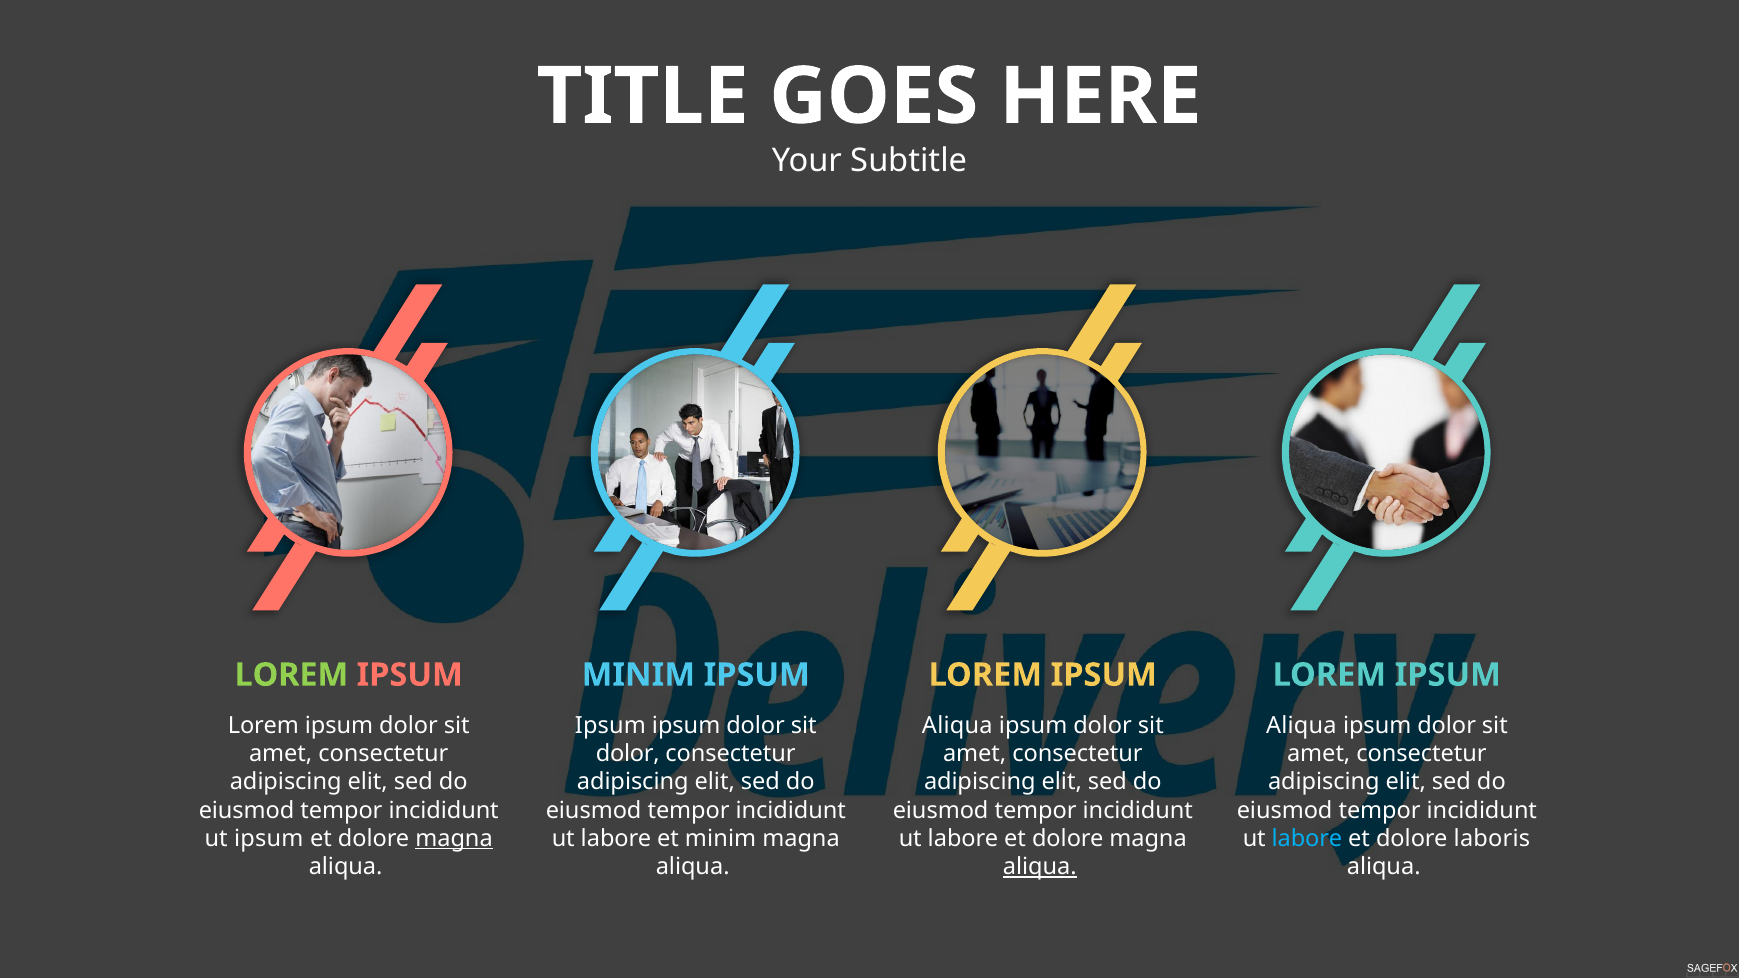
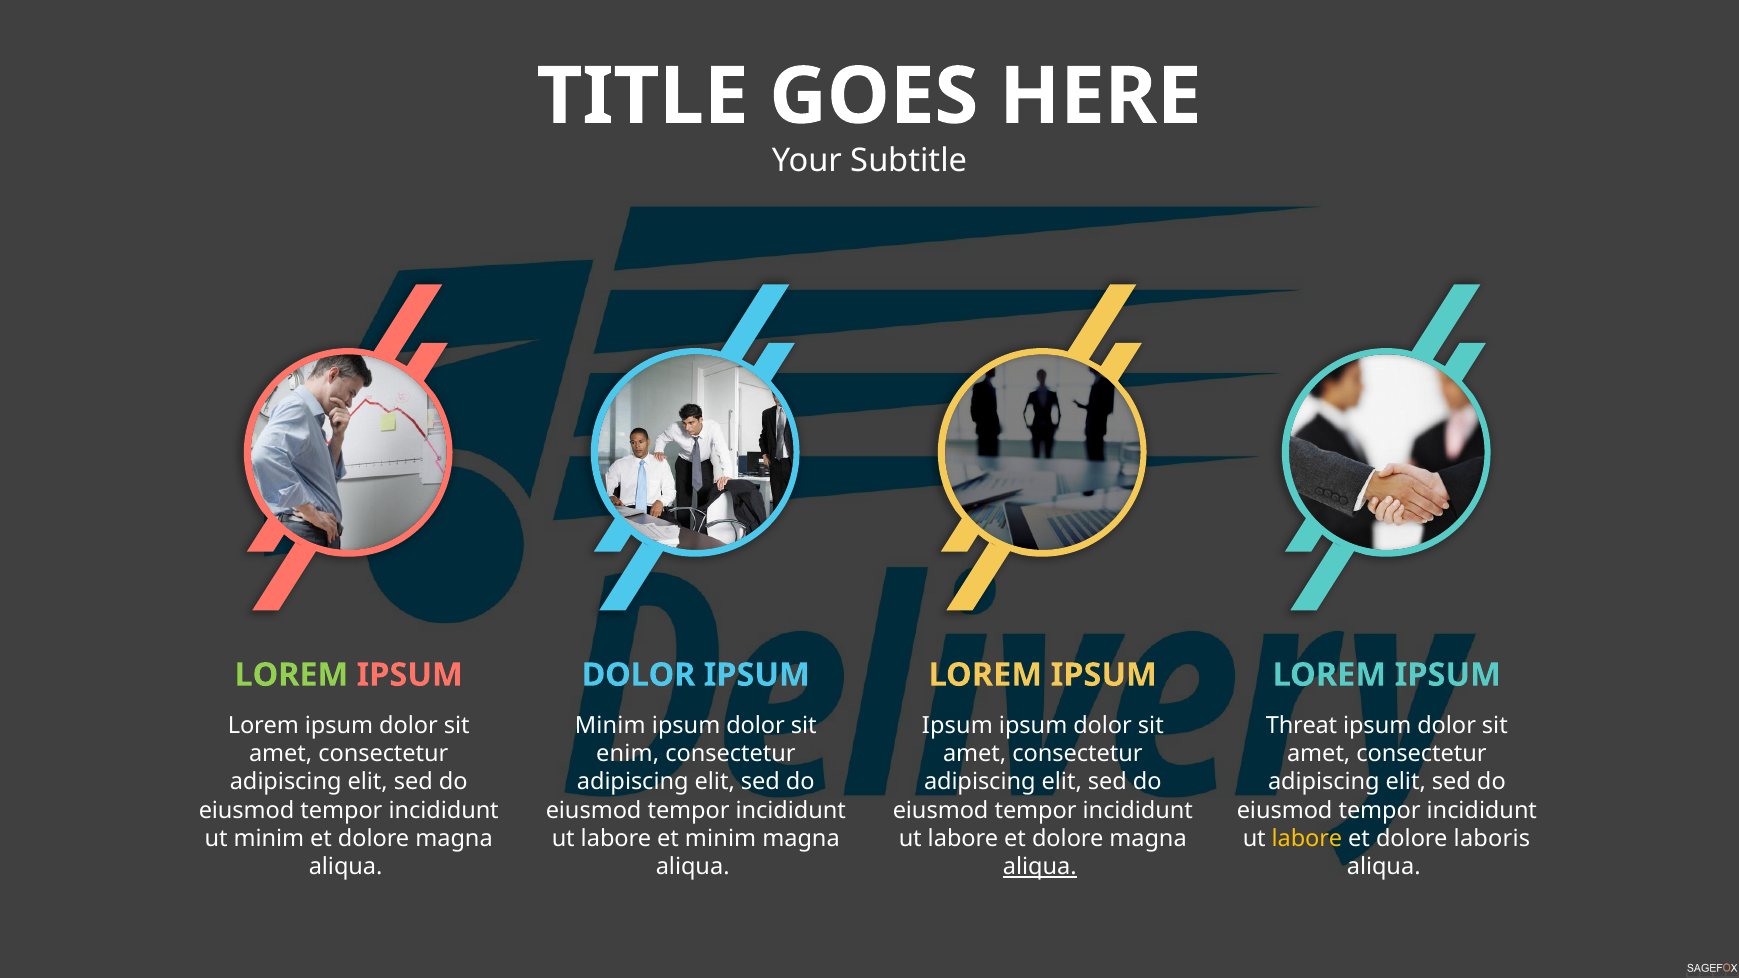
MINIM at (638, 675): MINIM -> DOLOR
Ipsum at (610, 726): Ipsum -> Minim
Aliqua at (957, 726): Aliqua -> Ipsum
Aliqua at (1301, 726): Aliqua -> Threat
dolor at (628, 754): dolor -> enim
ut ipsum: ipsum -> minim
magna at (454, 839) underline: present -> none
labore at (1307, 839) colour: light blue -> yellow
